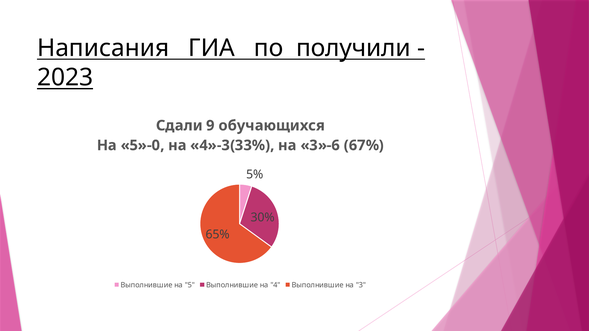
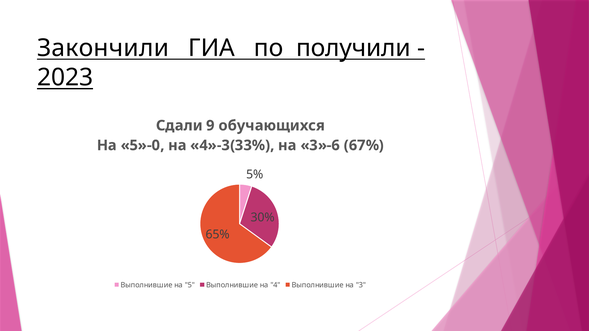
Написания: Написания -> Закончили
